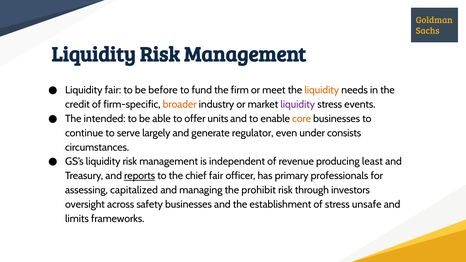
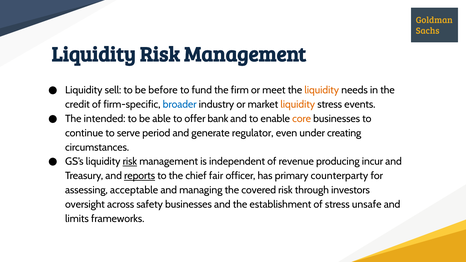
Liquidity fair: fair -> sell
broader colour: orange -> blue
liquidity at (298, 105) colour: purple -> orange
units: units -> bank
largely: largely -> period
consists: consists -> creating
risk at (130, 162) underline: none -> present
least: least -> incur
professionals: professionals -> counterparty
capitalized: capitalized -> acceptable
prohibit: prohibit -> covered
